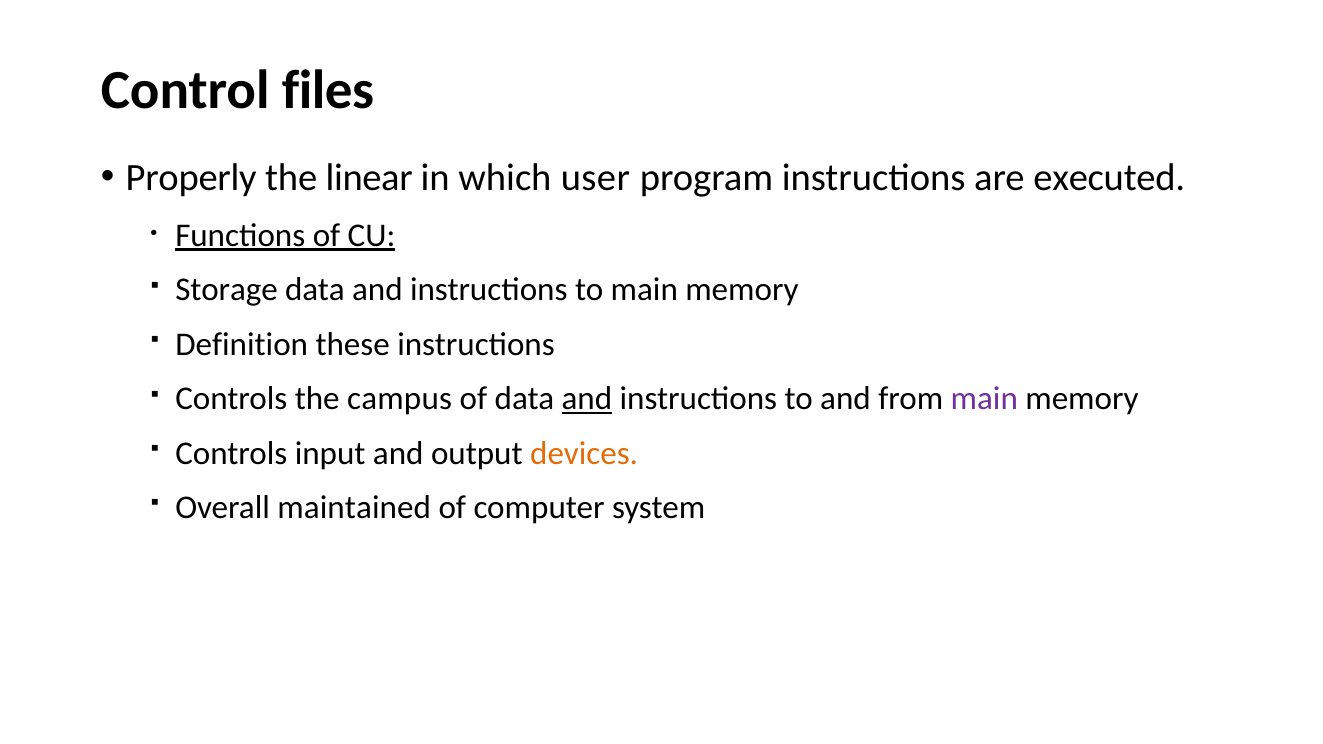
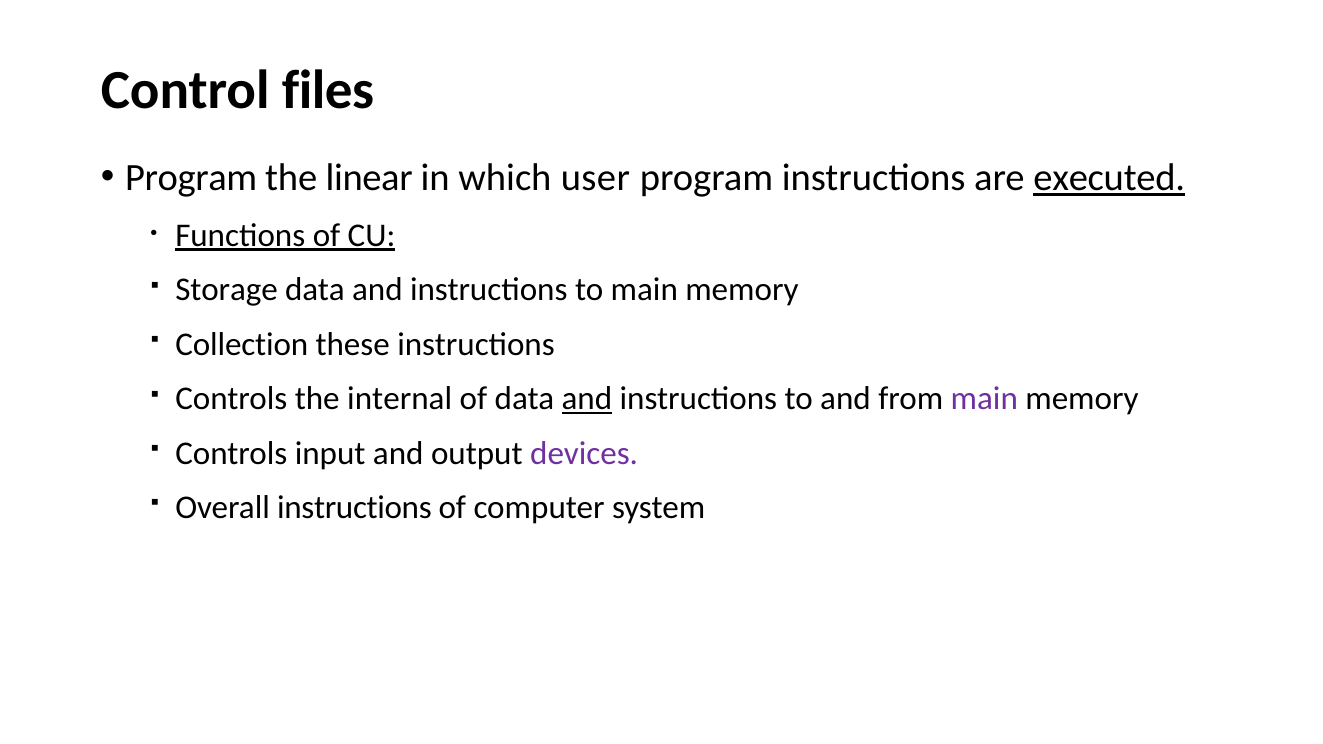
Properly at (191, 178): Properly -> Program
executed underline: none -> present
Definition: Definition -> Collection
campus: campus -> internal
devices colour: orange -> purple
Overall maintained: maintained -> instructions
